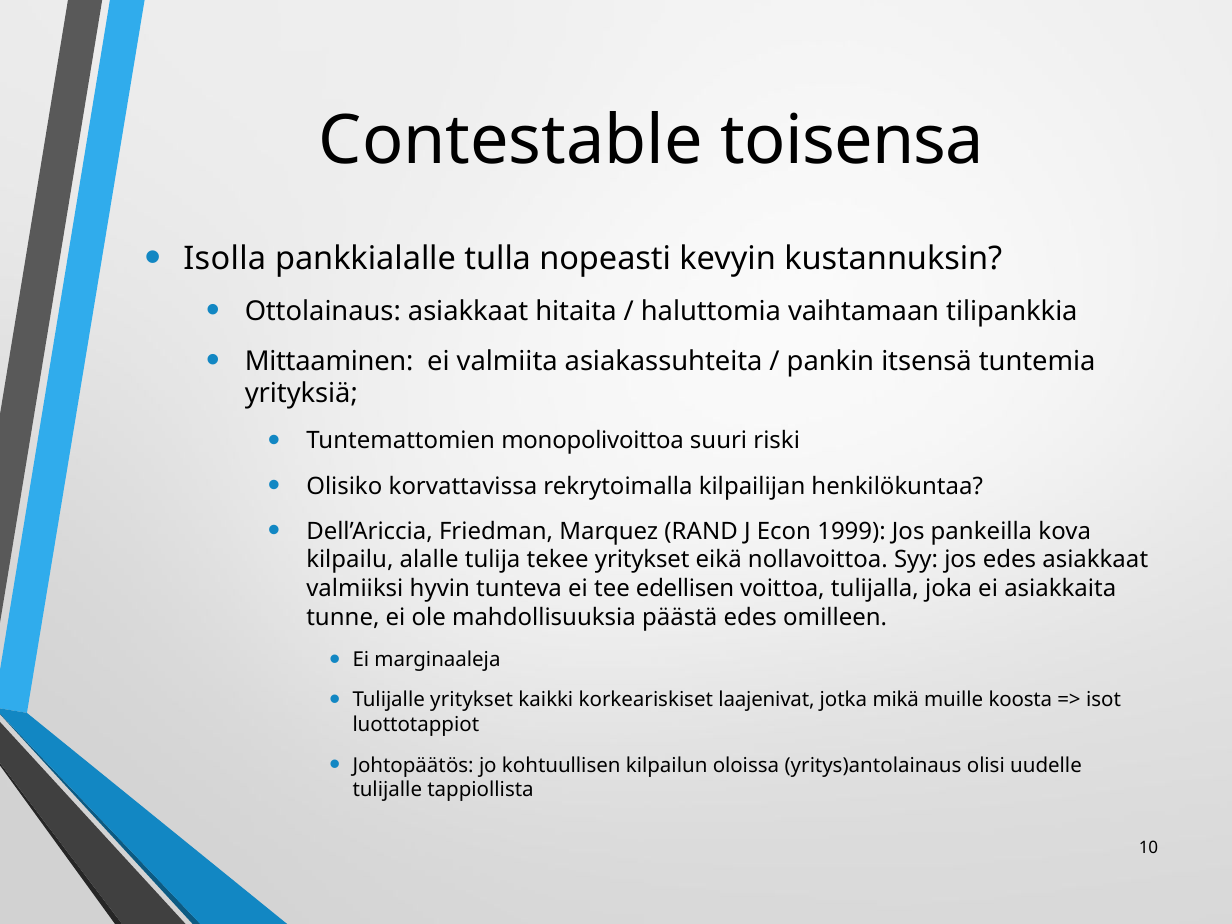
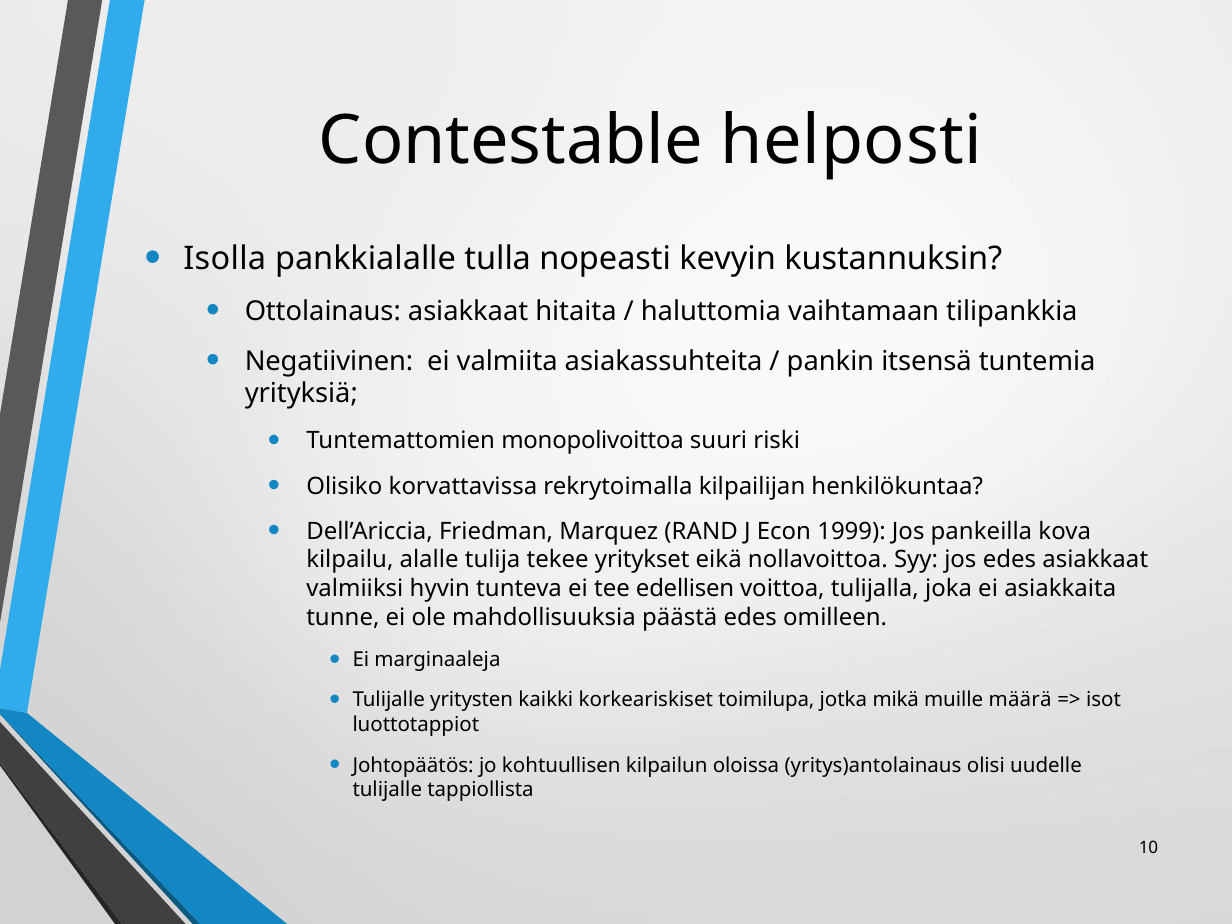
toisensa: toisensa -> helposti
Mittaaminen: Mittaaminen -> Negatiivinen
Tulijalle yritykset: yritykset -> yritysten
laajenivat: laajenivat -> toimilupa
koosta: koosta -> määrä
